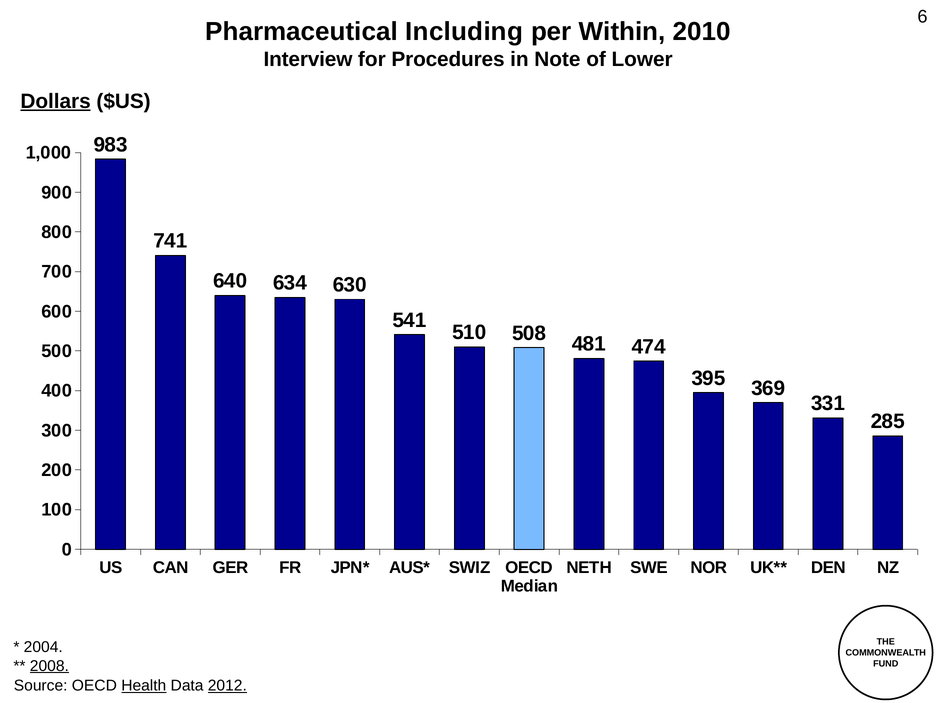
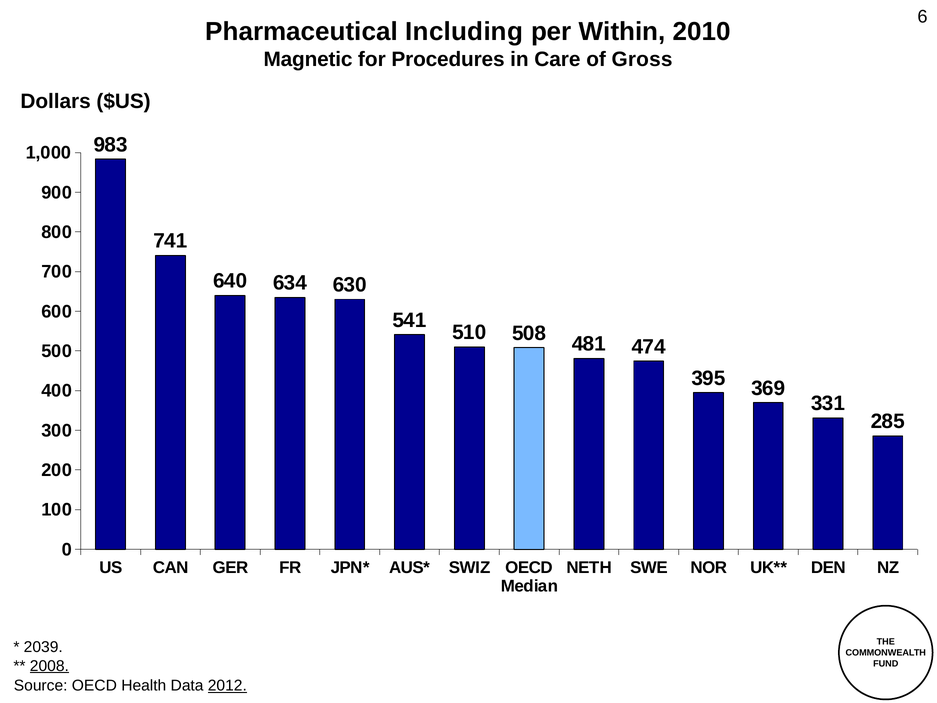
Interview: Interview -> Magnetic
Note: Note -> Care
Lower: Lower -> Gross
Dollars underline: present -> none
2004: 2004 -> 2039
Health underline: present -> none
